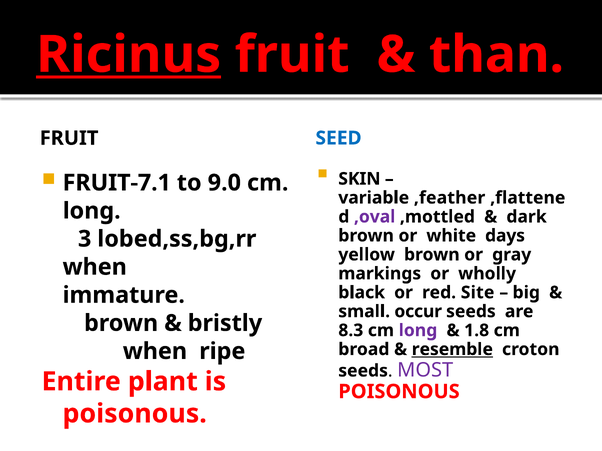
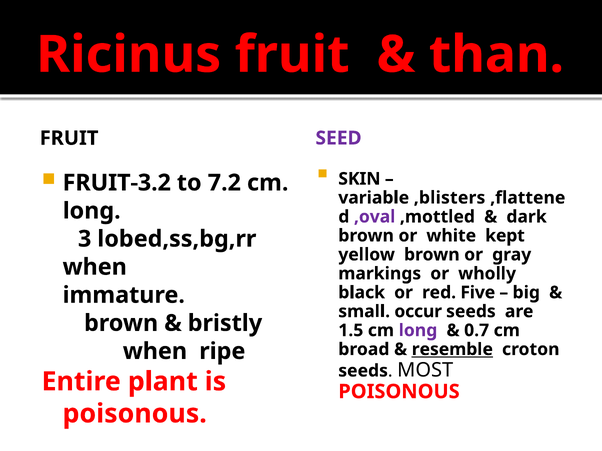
Ricinus underline: present -> none
SEED colour: blue -> purple
FRUIT-7.1: FRUIT-7.1 -> FRUIT-3.2
9.0: 9.0 -> 7.2
,feather: ,feather -> ,blisters
days: days -> kept
Site: Site -> Five
8.3: 8.3 -> 1.5
1.8: 1.8 -> 0.7
MOST colour: purple -> black
